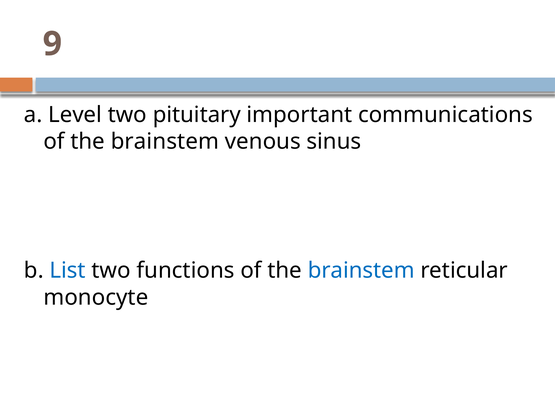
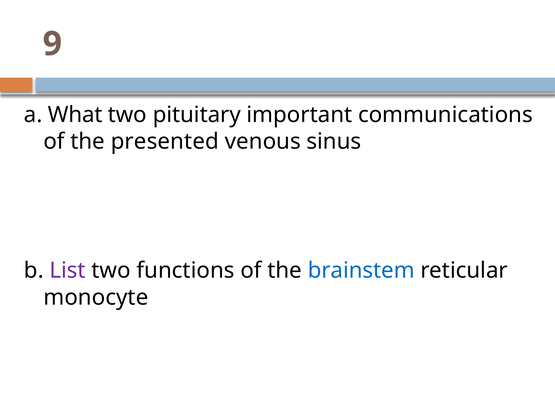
Level: Level -> What
brainstem at (165, 142): brainstem -> presented
List colour: blue -> purple
